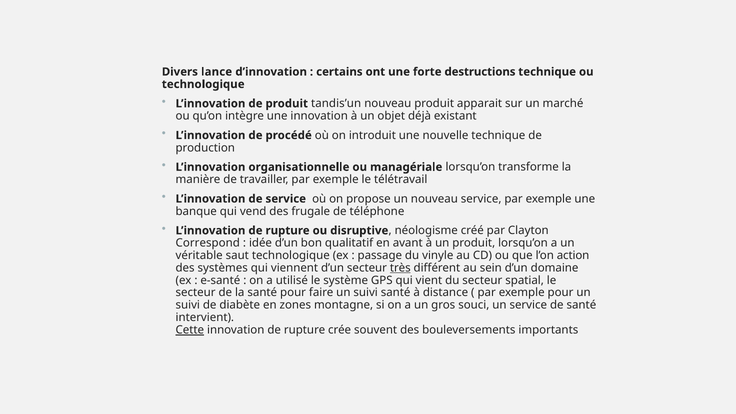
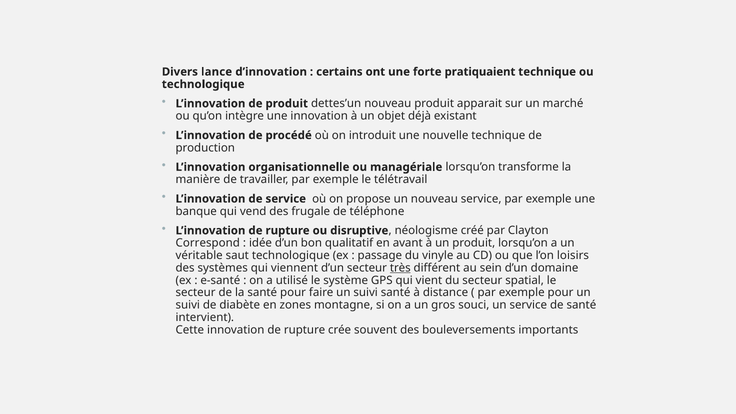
destructions: destructions -> pratiquaient
tandis’un: tandis’un -> dettes’un
action: action -> loisirs
Cette underline: present -> none
